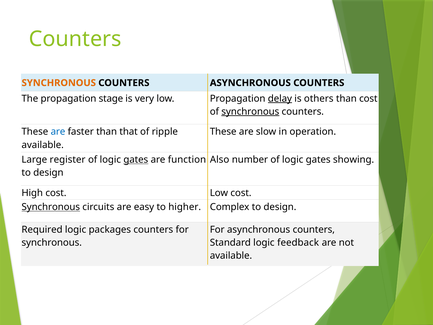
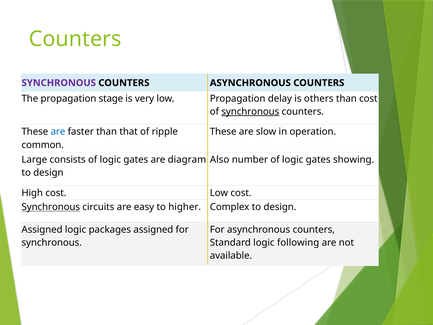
SYNCHRONOUS at (59, 83) colour: orange -> purple
delay underline: present -> none
available at (43, 145): available -> common
register: register -> consists
gates at (136, 160) underline: present -> none
function: function -> diagram
Required at (42, 229): Required -> Assigned
packages counters: counters -> assigned
feedback: feedback -> following
